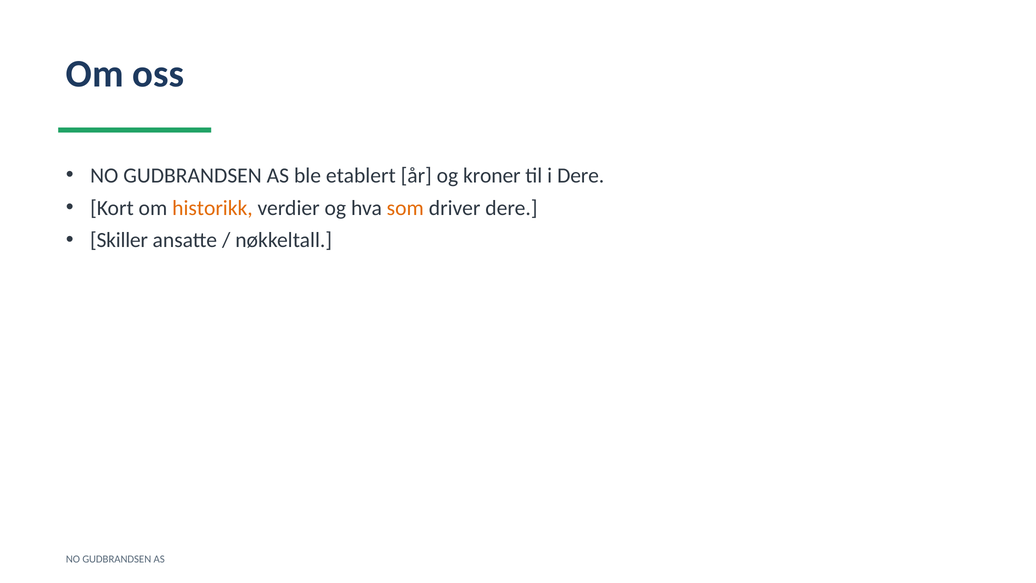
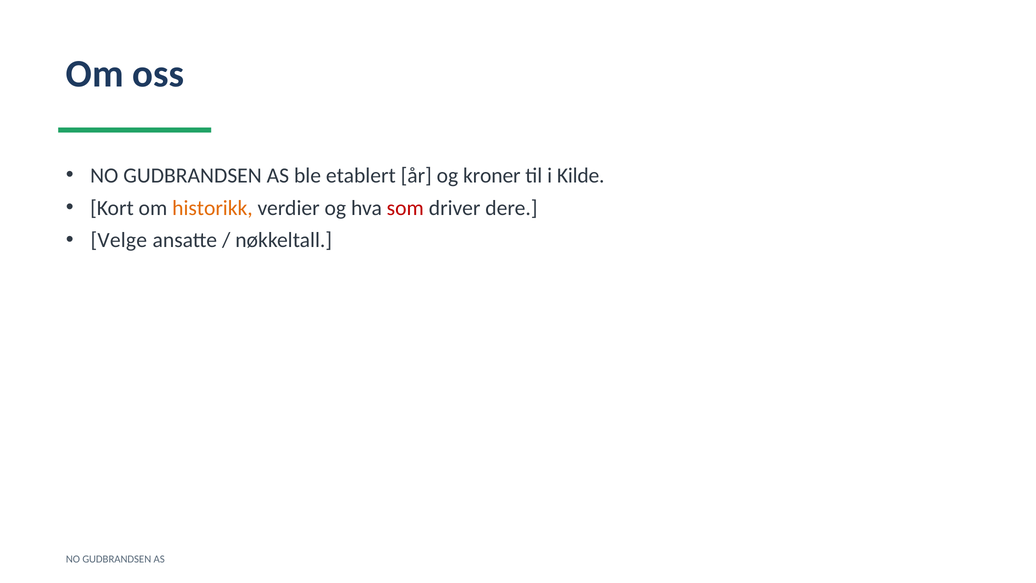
i Dere: Dere -> Kilde
som colour: orange -> red
Skiller: Skiller -> Velge
